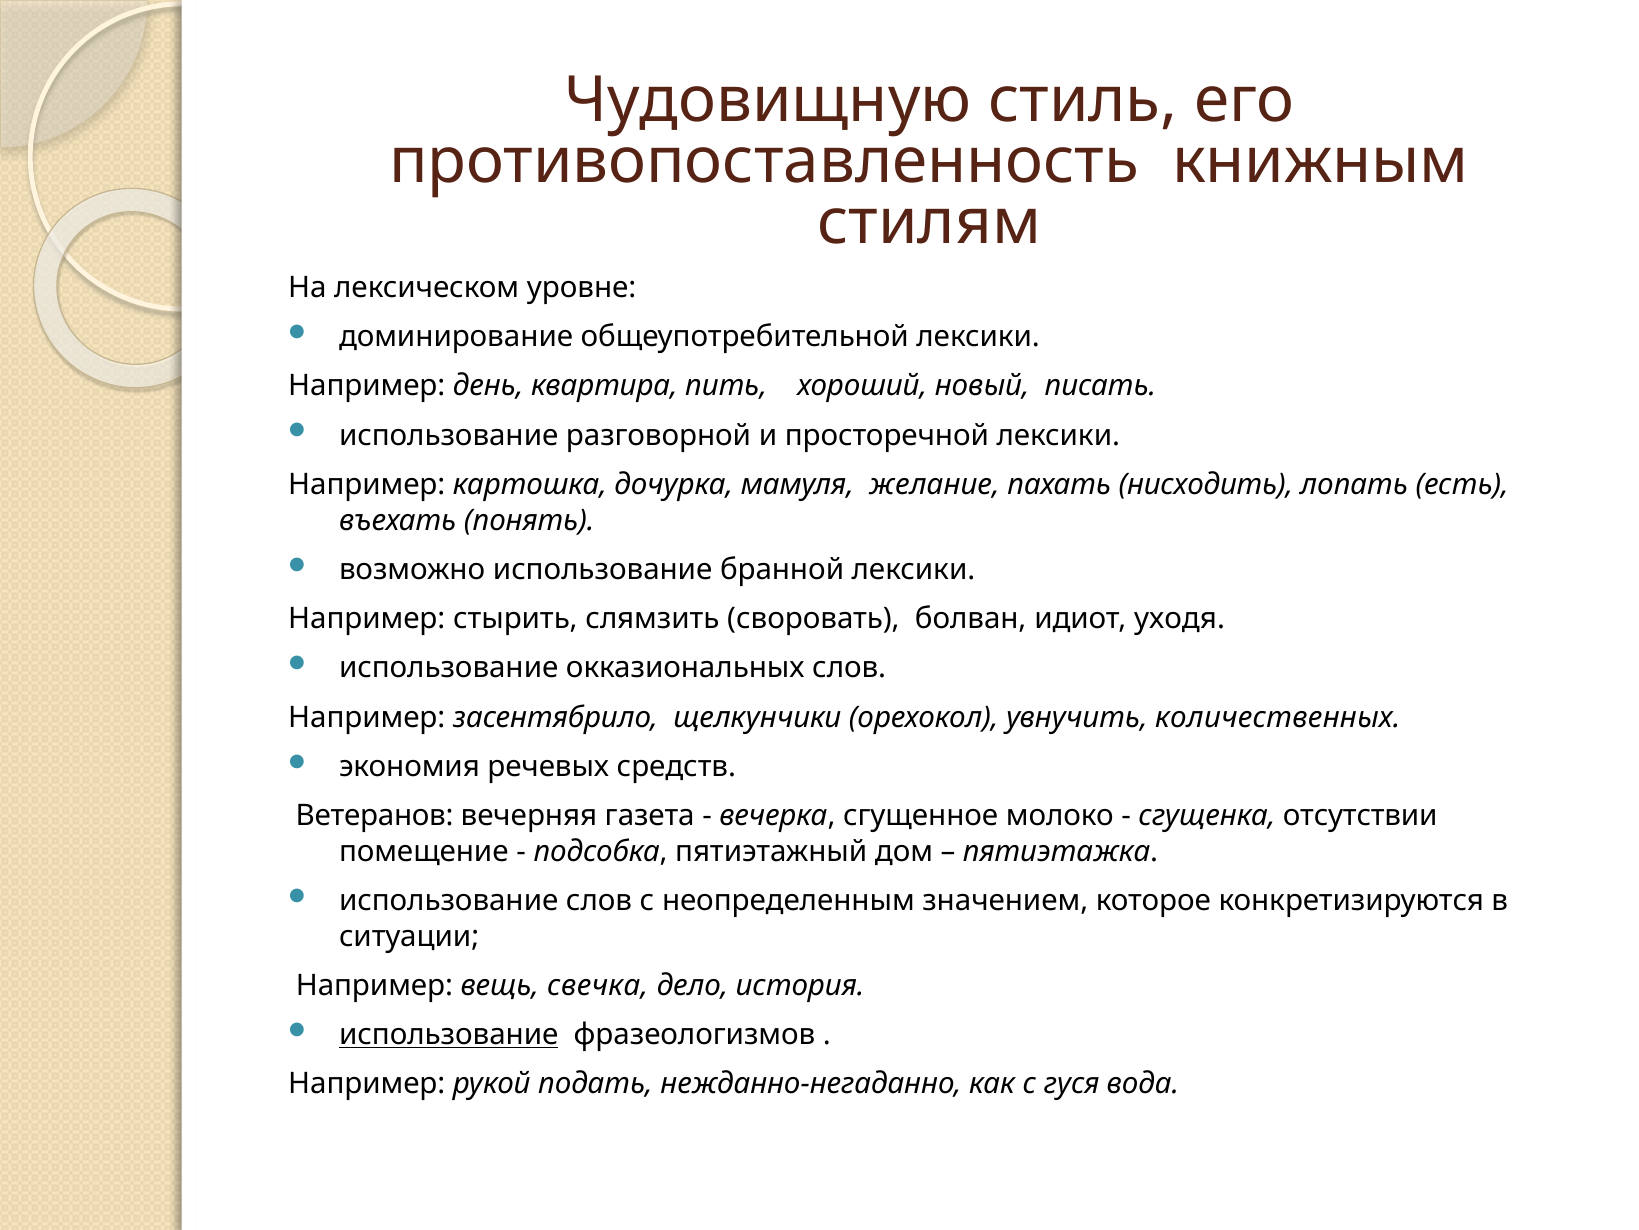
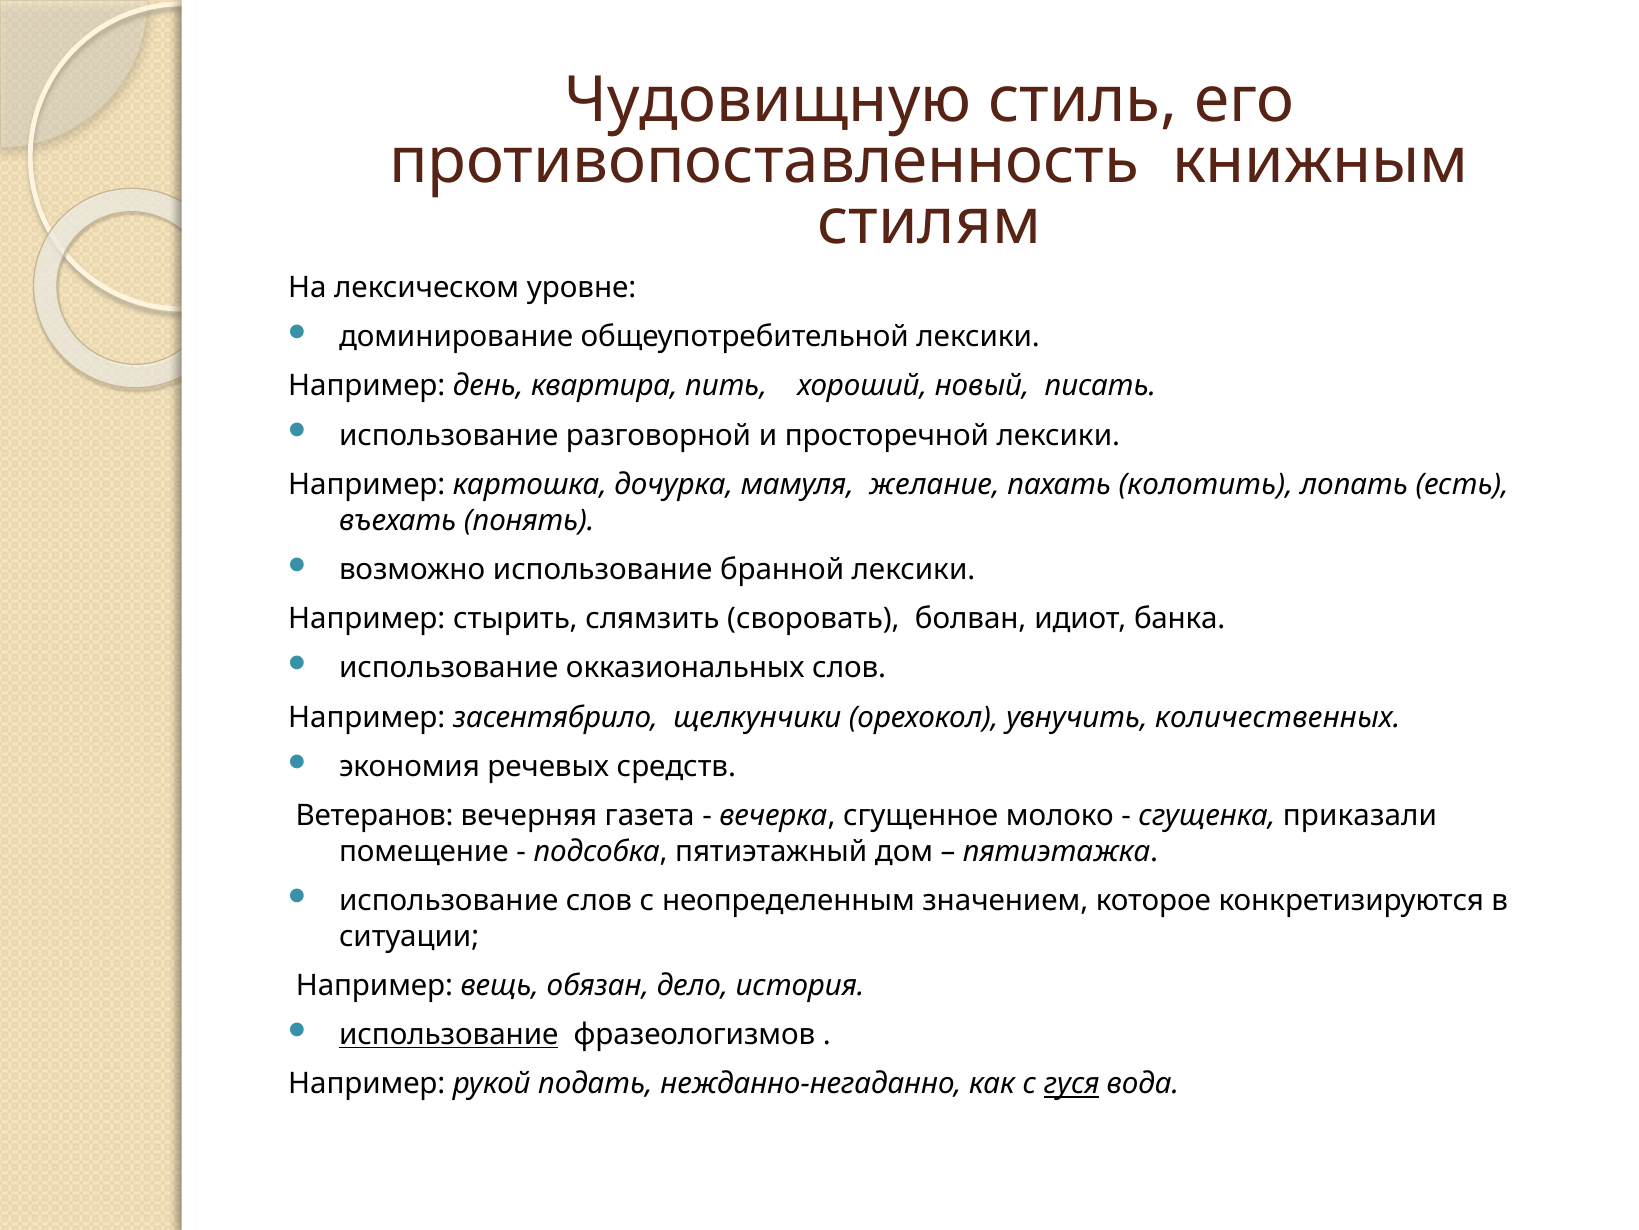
нисходить: нисходить -> колотить
уходя: уходя -> банка
отсутствии: отсутствии -> приказали
свечка: свечка -> обязан
гуся underline: none -> present
